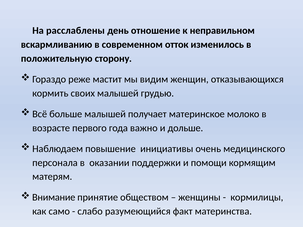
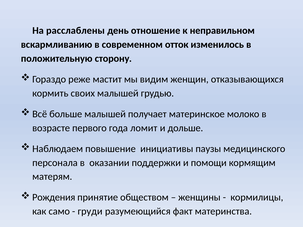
важно: важно -> ломит
очень: очень -> паузы
Внимание: Внимание -> Рождения
слабо: слабо -> груди
